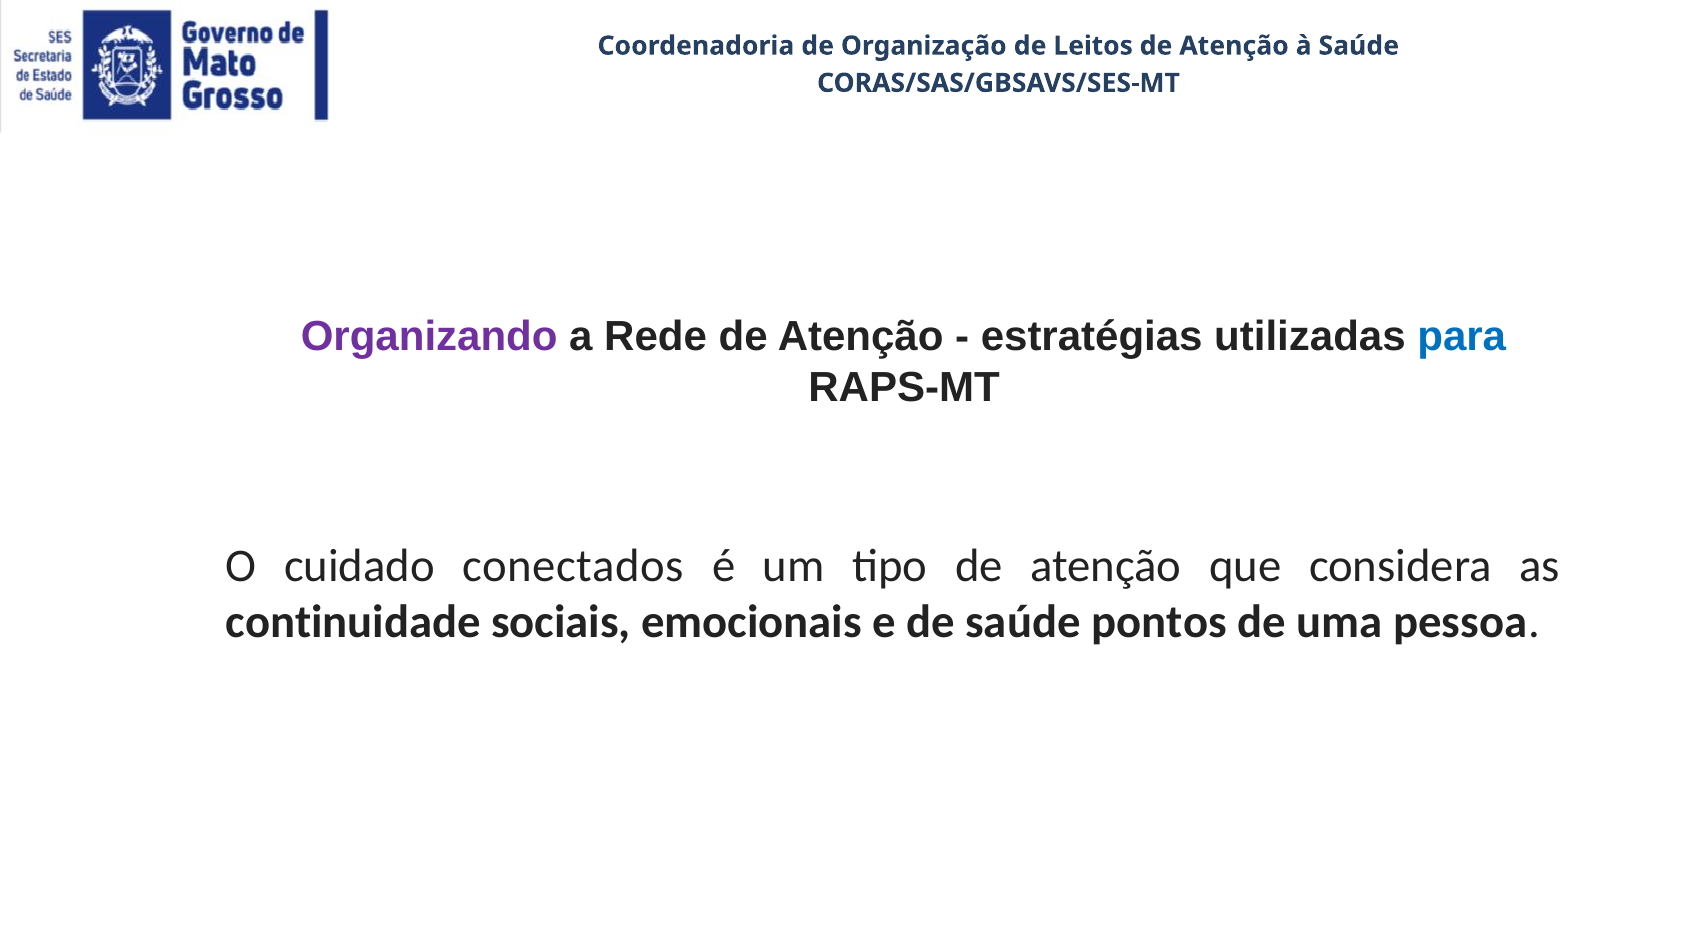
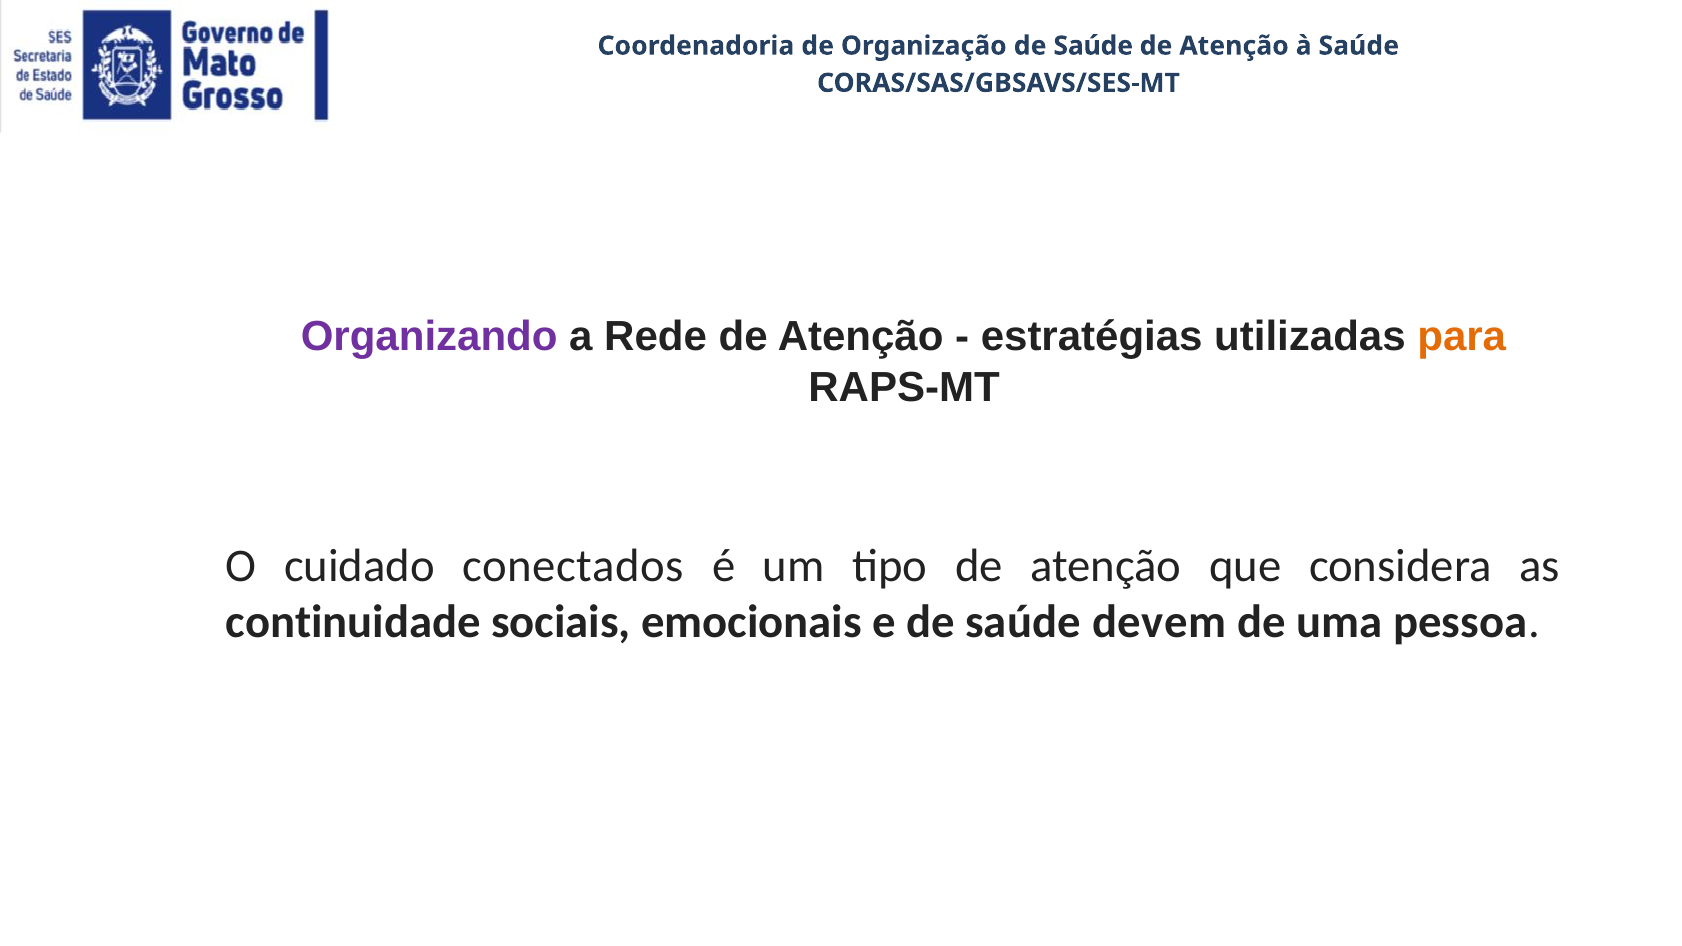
Organização de Leitos: Leitos -> Saúde
para colour: blue -> orange
pontos: pontos -> devem
